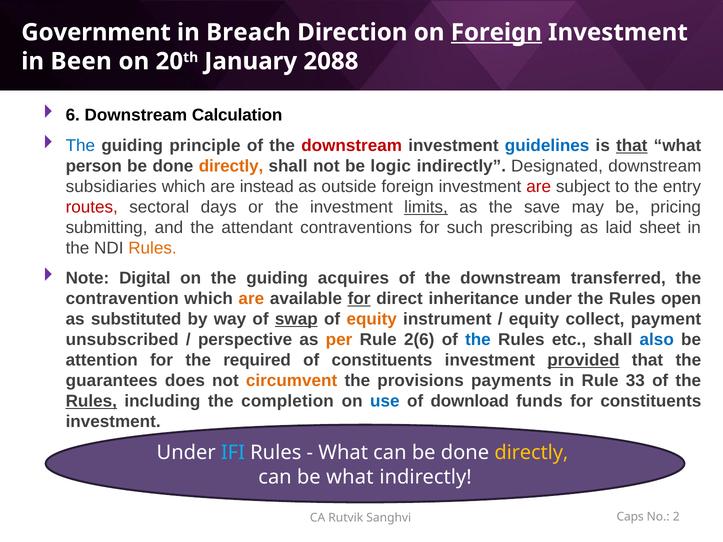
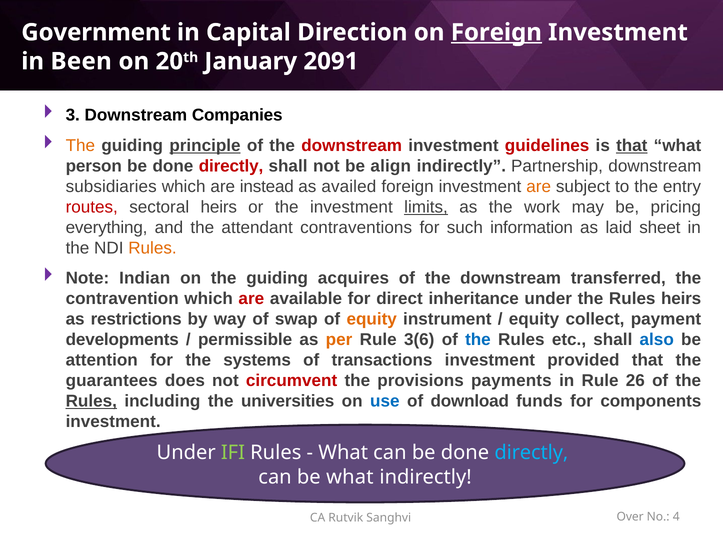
Breach: Breach -> Capital
2088: 2088 -> 2091
6: 6 -> 3
Calculation: Calculation -> Companies
The at (80, 146) colour: blue -> orange
principle underline: none -> present
guidelines colour: blue -> red
directly at (231, 166) colour: orange -> red
logic: logic -> align
Designated: Designated -> Partnership
outside: outside -> availed
are at (539, 187) colour: red -> orange
sectoral days: days -> heirs
save: save -> work
submitting: submitting -> everything
prescribing: prescribing -> information
Digital: Digital -> Indian
are at (251, 299) colour: orange -> red
for at (359, 299) underline: present -> none
Rules open: open -> heirs
substituted: substituted -> restrictions
swap underline: present -> none
unsubscribed: unsubscribed -> developments
perspective: perspective -> permissible
2(6: 2(6 -> 3(6
required: required -> systems
of constituents: constituents -> transactions
provided underline: present -> none
circumvent colour: orange -> red
33: 33 -> 26
completion: completion -> universities
for constituents: constituents -> components
IFI colour: light blue -> light green
directly at (531, 453) colour: yellow -> light blue
Caps: Caps -> Over
2: 2 -> 4
